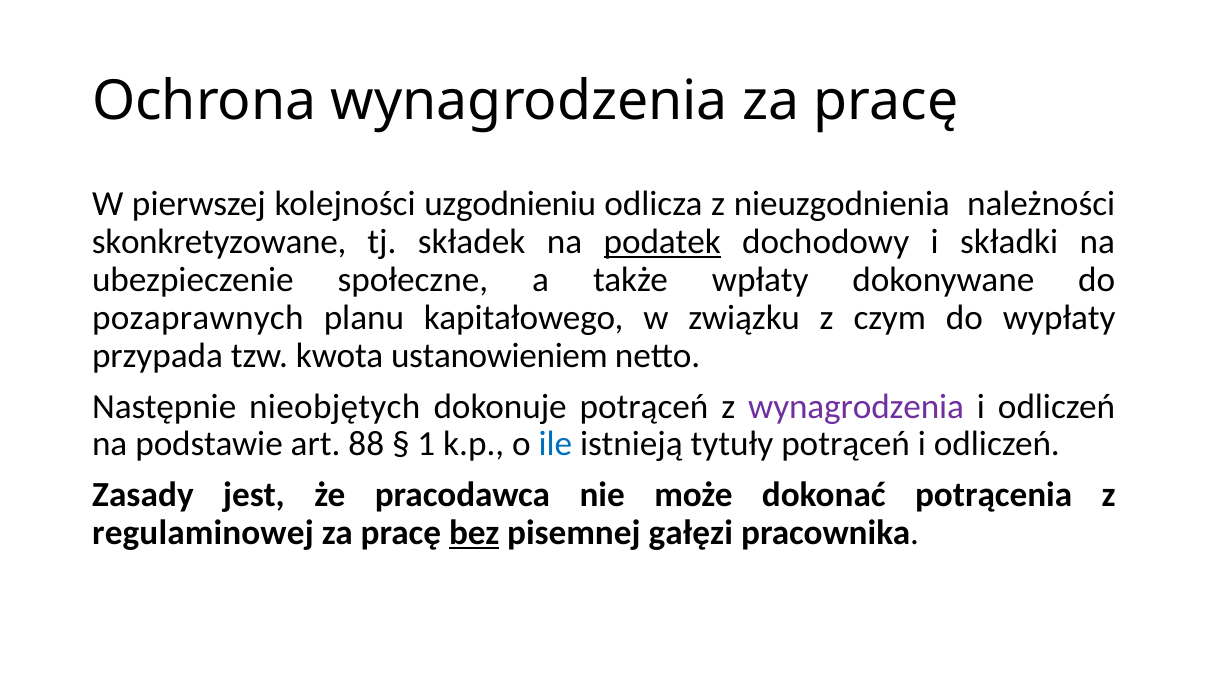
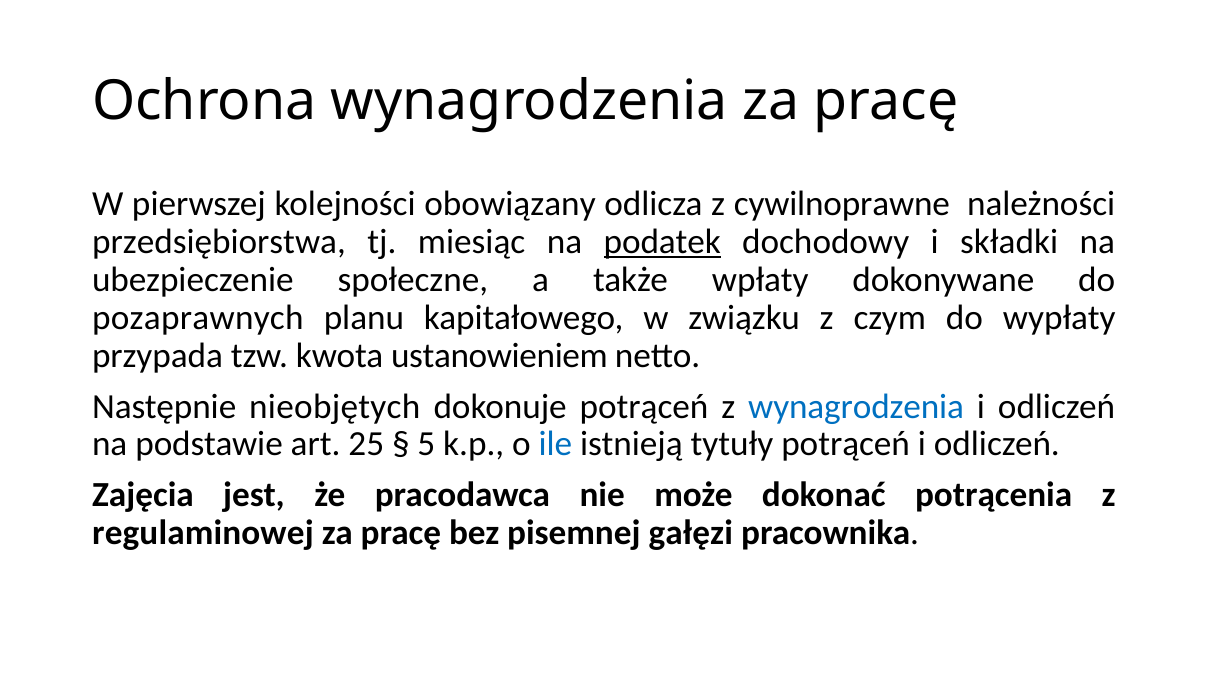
uzgodnieniu: uzgodnieniu -> obowiązany
nieuzgodnienia: nieuzgodnienia -> cywilnoprawne
skonkretyzowane: skonkretyzowane -> przedsiębiorstwa
składek: składek -> miesiąc
wynagrodzenia at (856, 407) colour: purple -> blue
88: 88 -> 25
1: 1 -> 5
Zasady: Zasady -> Zajęcia
bez underline: present -> none
